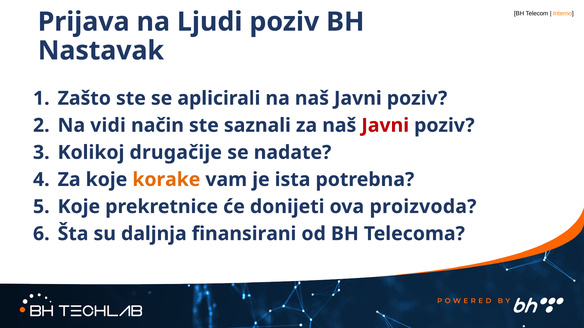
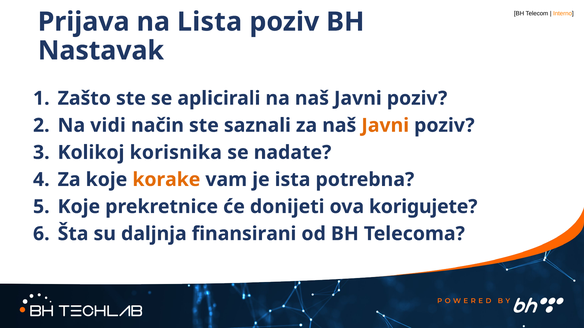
Ljudi: Ljudi -> Lista
Javni at (385, 126) colour: red -> orange
drugačije: drugačije -> korisnika
proizvoda: proizvoda -> korigujete
